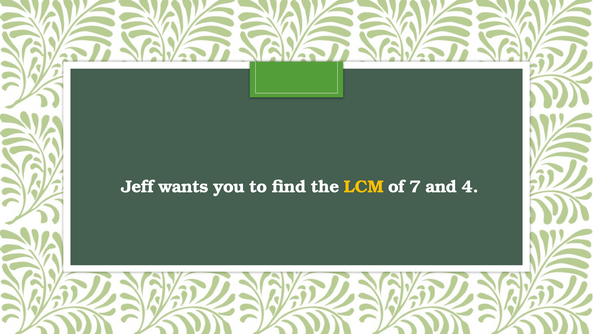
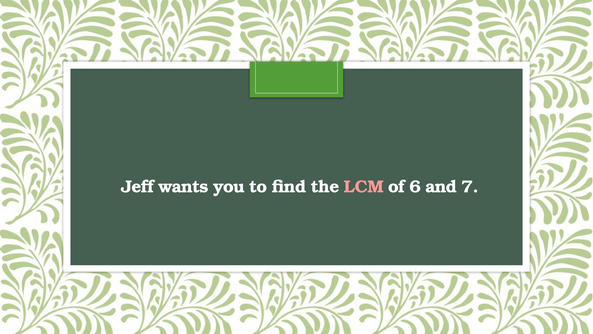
LCM colour: yellow -> pink
7: 7 -> 6
4: 4 -> 7
